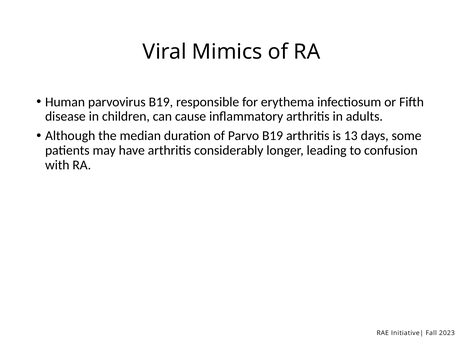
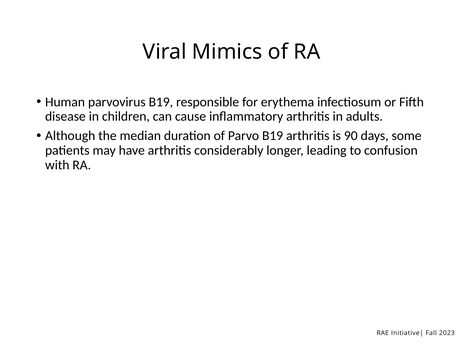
13: 13 -> 90
